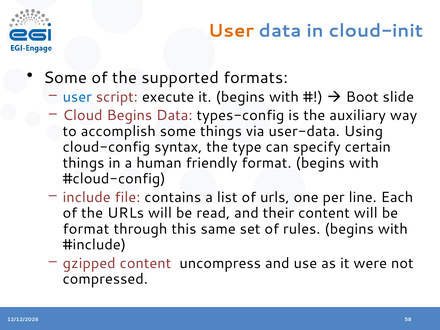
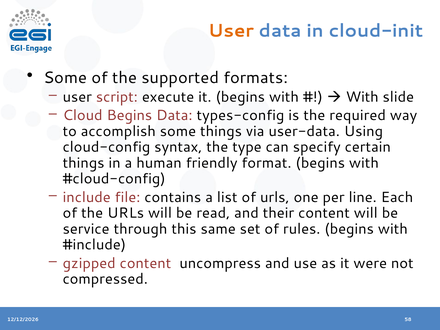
user at (77, 97) colour: blue -> black
Boot at (362, 97): Boot -> With
auxiliary: auxiliary -> required
format at (86, 229): format -> service
